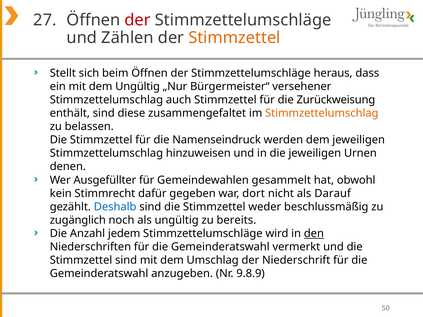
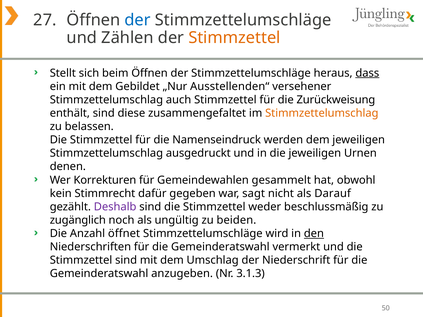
der at (138, 20) colour: red -> blue
dass underline: none -> present
dem Ungültig: Ungültig -> Gebildet
Bürgermeister“: Bürgermeister“ -> Ausstellenden“
hinzuweisen: hinzuweisen -> ausgedruckt
Ausgefüllter: Ausgefüllter -> Korrekturen
dort: dort -> sagt
Deshalb colour: blue -> purple
bereits: bereits -> beiden
jedem: jedem -> öffnet
9.8.9: 9.8.9 -> 3.1.3
